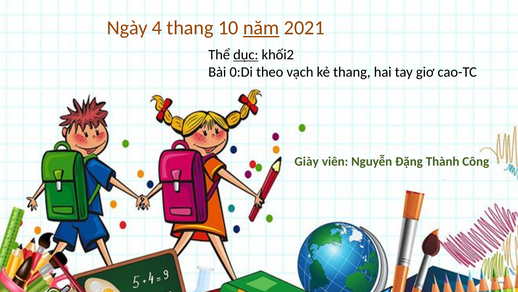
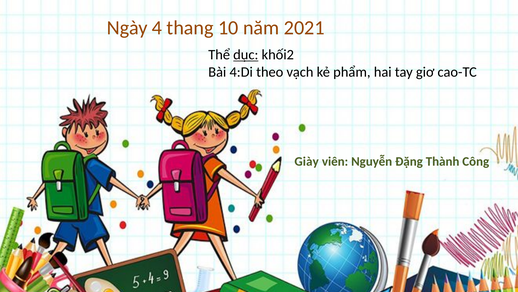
năm underline: present -> none
0:Di: 0:Di -> 4:Di
kẻ thang: thang -> phẩm
